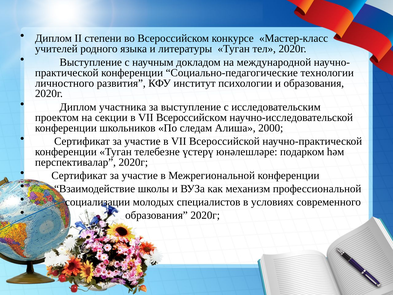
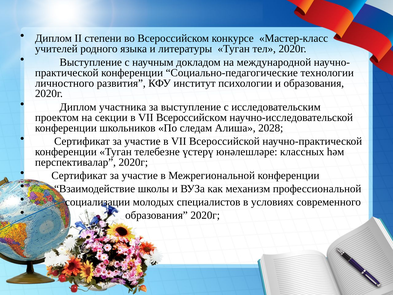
2000: 2000 -> 2028
подарком: подарком -> классных
